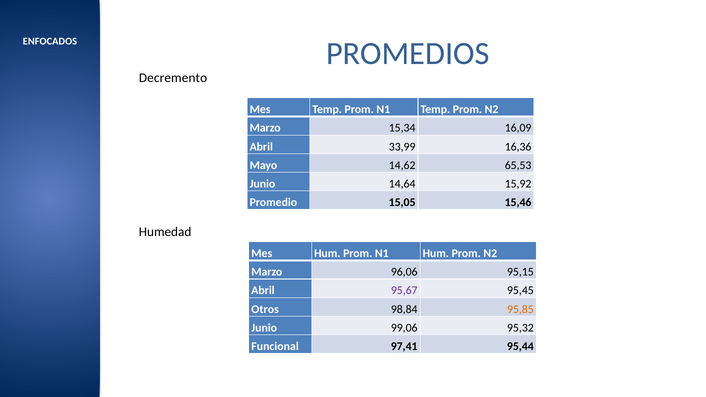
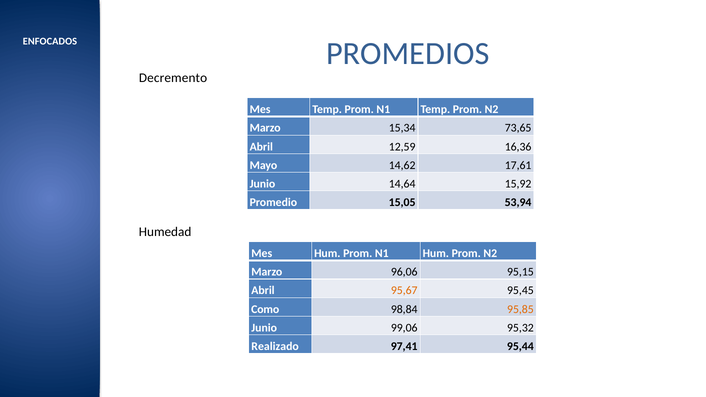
16,09: 16,09 -> 73,65
33,99: 33,99 -> 12,59
65,53: 65,53 -> 17,61
15,46: 15,46 -> 53,94
95,67 colour: purple -> orange
Otros: Otros -> Como
Funcional: Funcional -> Realizado
